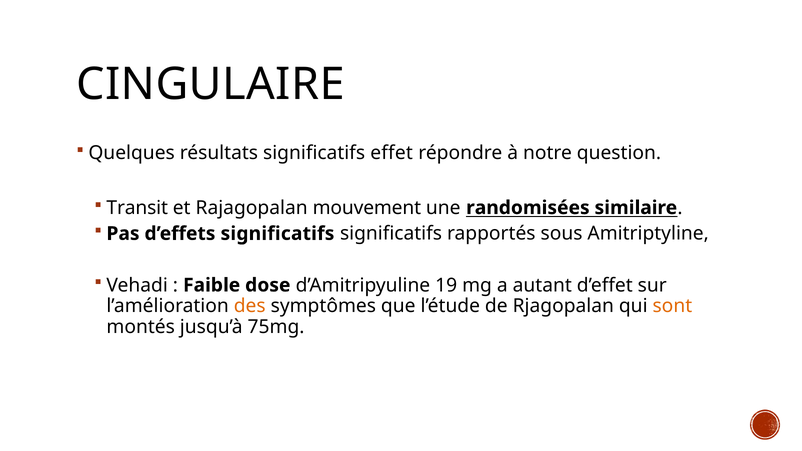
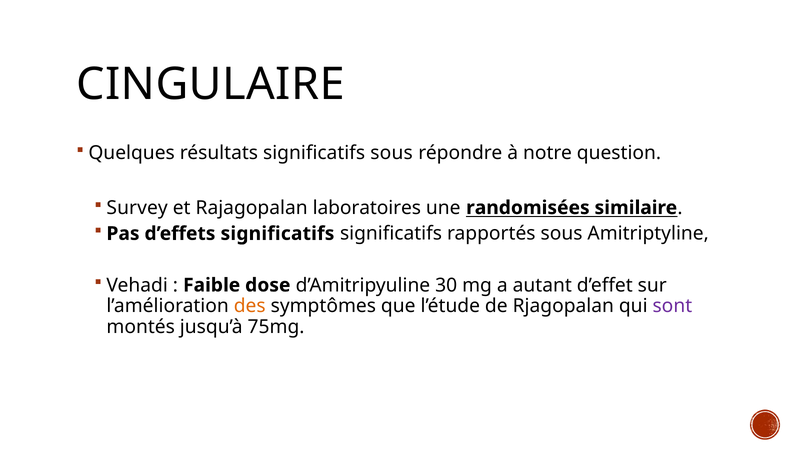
significatifs effet: effet -> sous
Transit: Transit -> Survey
mouvement: mouvement -> laboratoires
19: 19 -> 30
sont colour: orange -> purple
